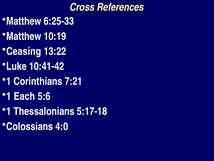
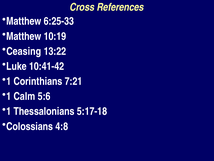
Each: Each -> Calm
4:0: 4:0 -> 4:8
